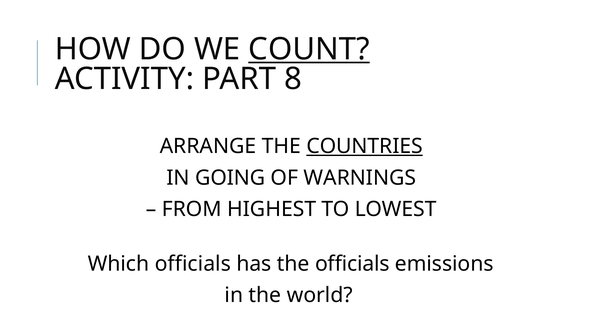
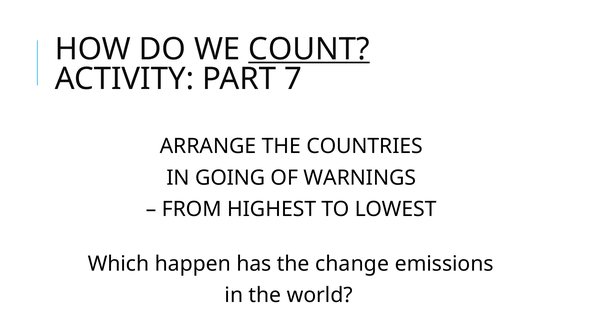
8: 8 -> 7
COUNTRIES underline: present -> none
Which officials: officials -> happen
the officials: officials -> change
